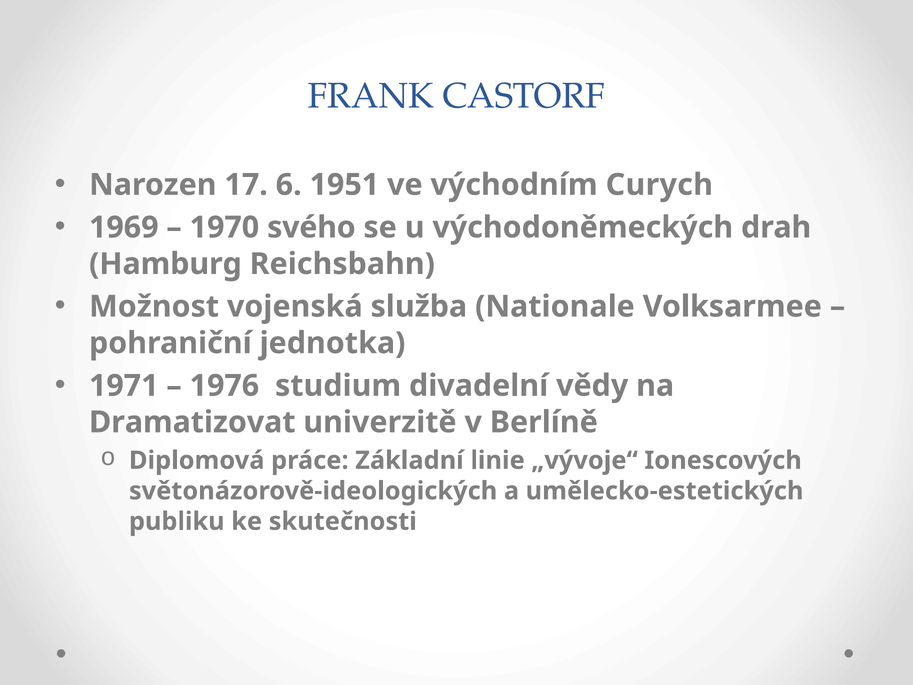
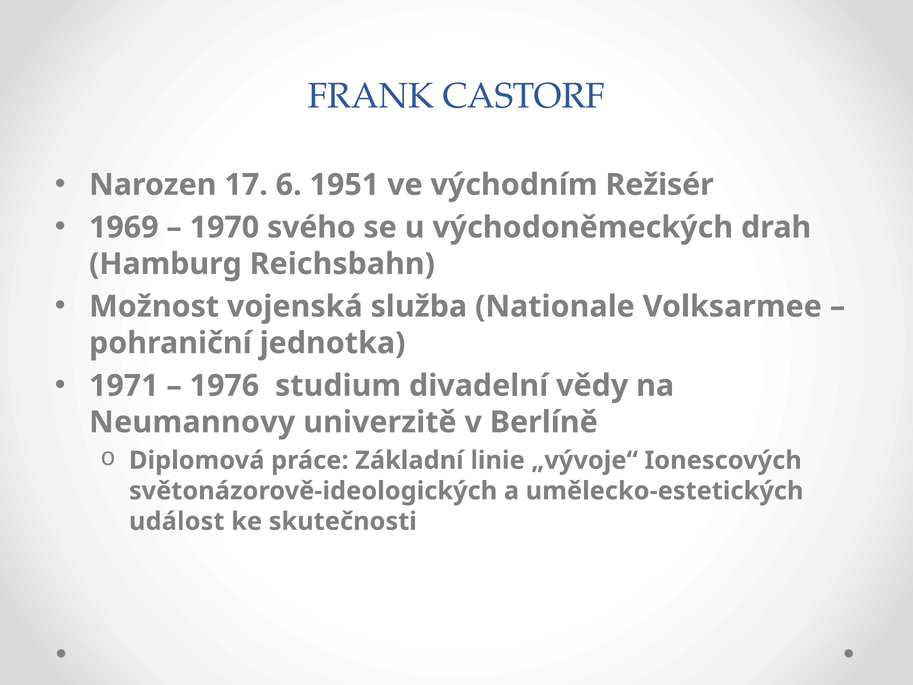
Curych: Curych -> Režisér
Dramatizovat: Dramatizovat -> Neumannovy
publiku: publiku -> událost
